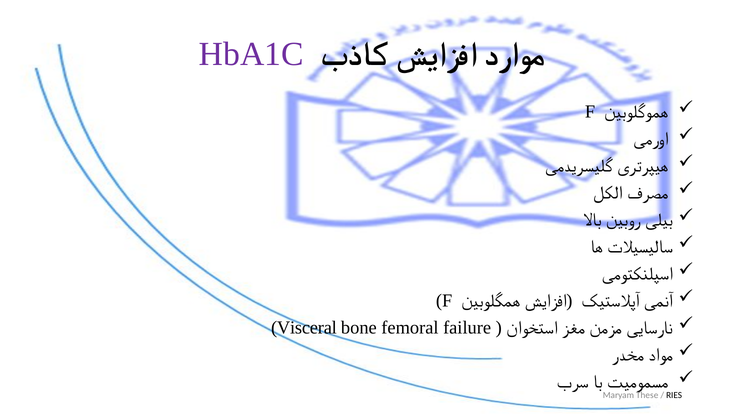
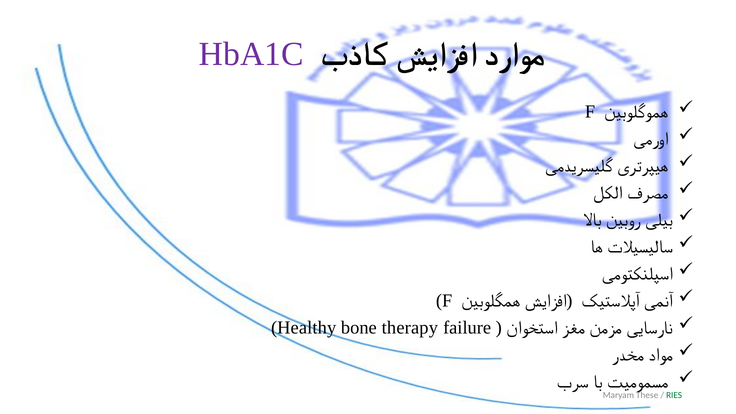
Visceral: Visceral -> Healthy
femoral: femoral -> therapy
RIES colour: black -> green
